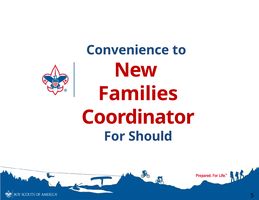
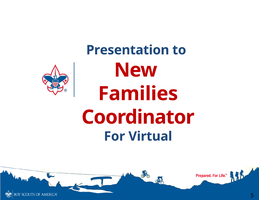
Convenience: Convenience -> Presentation
Should: Should -> Virtual
